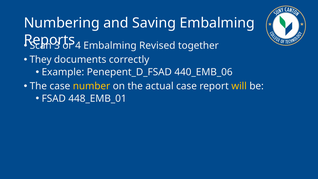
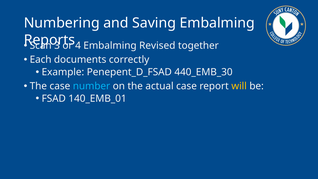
They: They -> Each
440_EMB_06: 440_EMB_06 -> 440_EMB_30
number colour: yellow -> light blue
448_EMB_01: 448_EMB_01 -> 140_EMB_01
